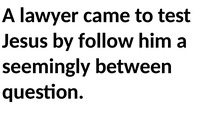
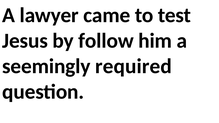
between: between -> required
